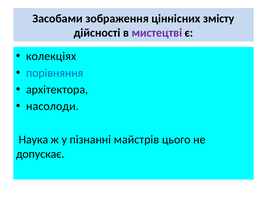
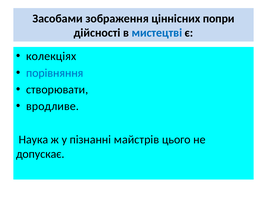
змісту: змісту -> попри
мистецтві colour: purple -> blue
архітектора: архітектора -> створювати
насолоди: насолоди -> вродливе
